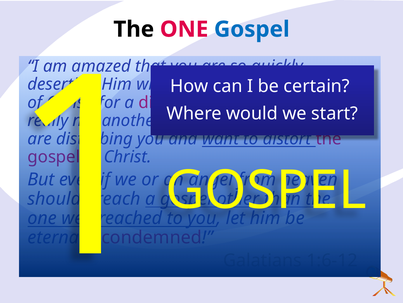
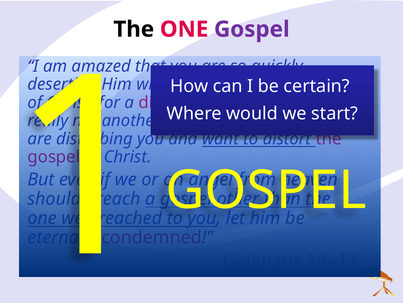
Gospel at (252, 29) colour: blue -> purple
